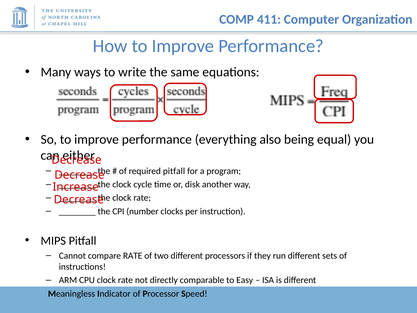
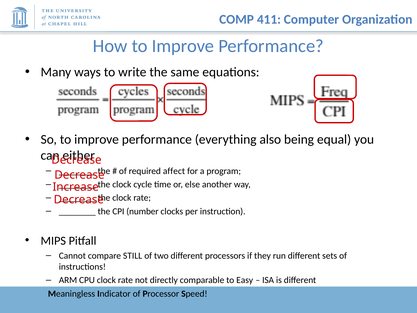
required pitfall: pitfall -> affect
disk: disk -> else
compare RATE: RATE -> STILL
